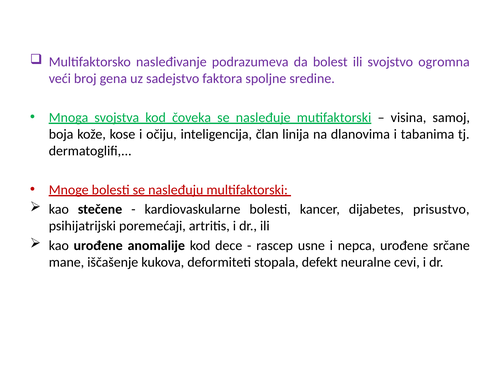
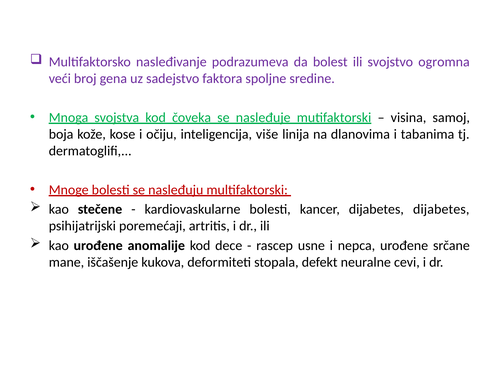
član: član -> više
dijabetes prisustvo: prisustvo -> dijabetes
